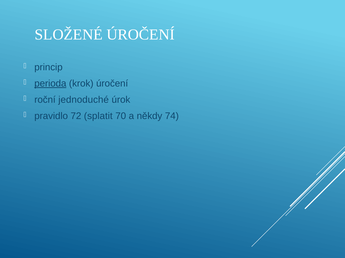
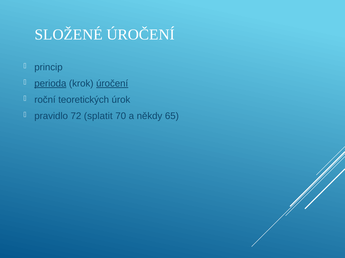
úročení at (112, 84) underline: none -> present
jednoduché: jednoduché -> teoretických
74: 74 -> 65
